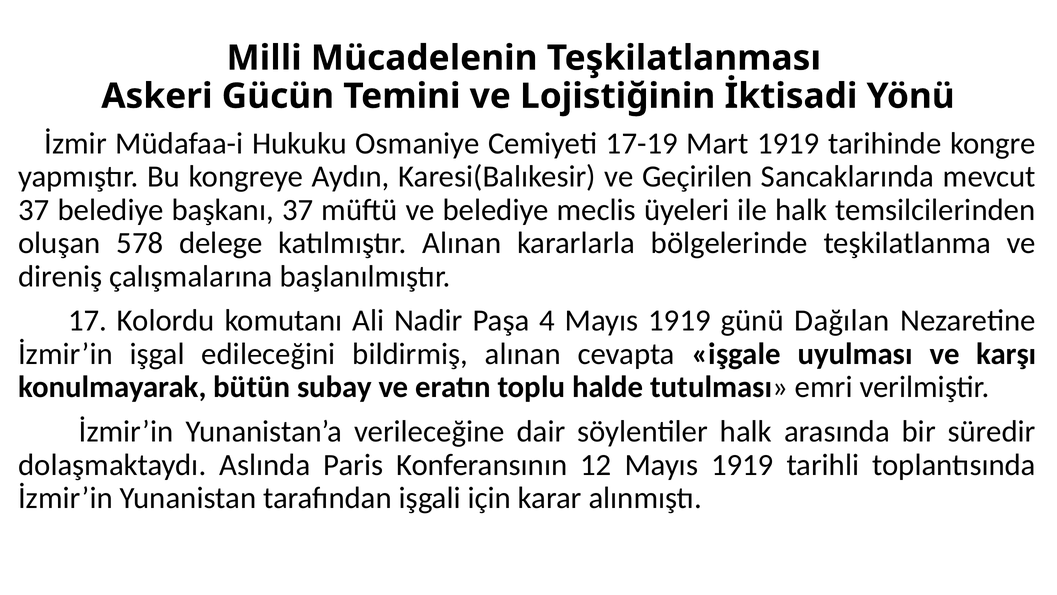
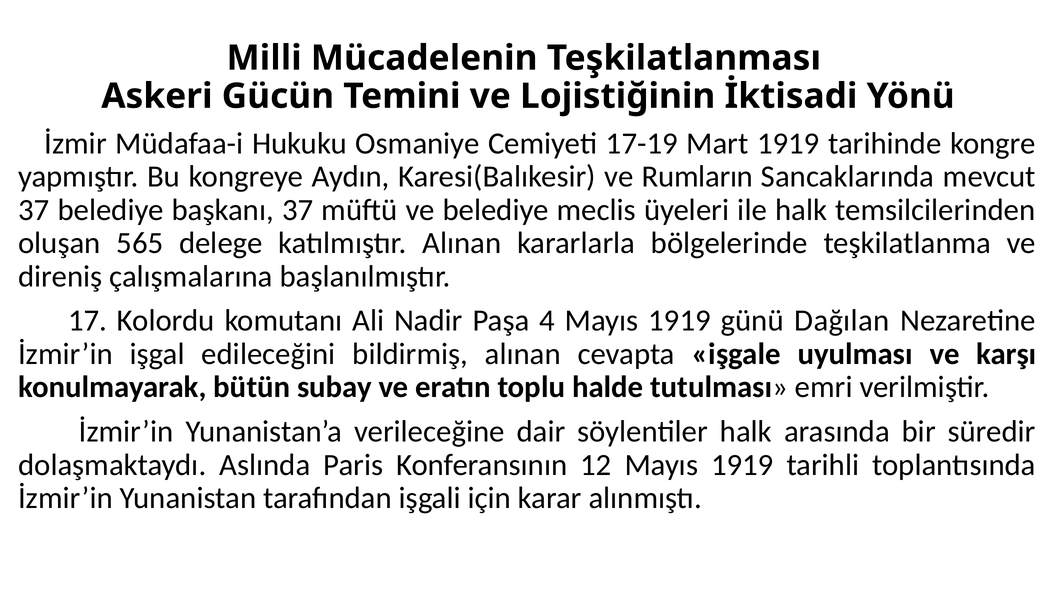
Geçirilen: Geçirilen -> Rumların
578: 578 -> 565
